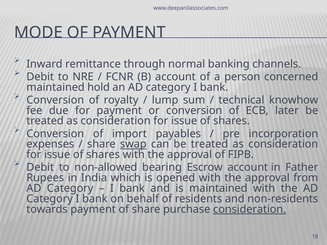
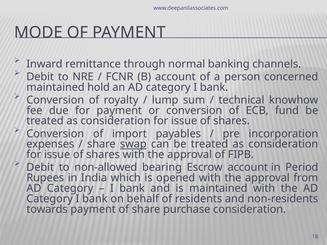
later: later -> fund
Father: Father -> Period
consideration at (250, 209) underline: present -> none
